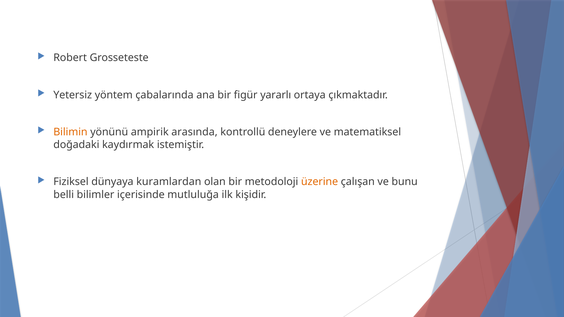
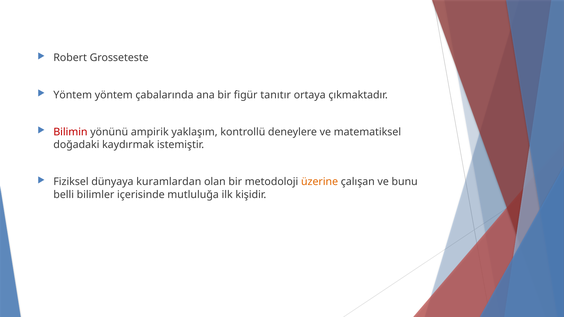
Yetersiz at (73, 95): Yetersiz -> Yöntem
yararlı: yararlı -> tanıtır
Bilimin colour: orange -> red
arasında: arasında -> yaklaşım
